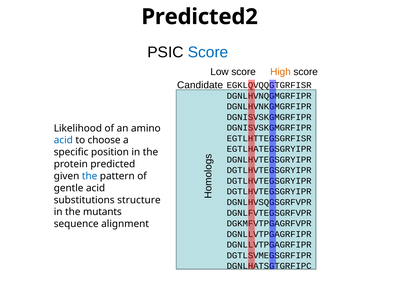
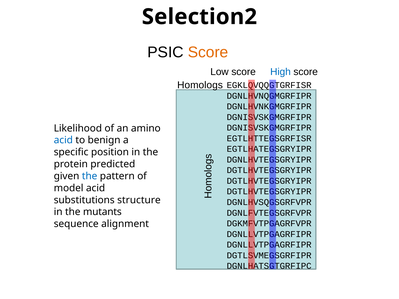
Predicted2: Predicted2 -> Selection2
Score at (208, 52) colour: blue -> orange
High colour: orange -> blue
Candidate: Candidate -> Homologs
choose: choose -> benign
gentle: gentle -> model
